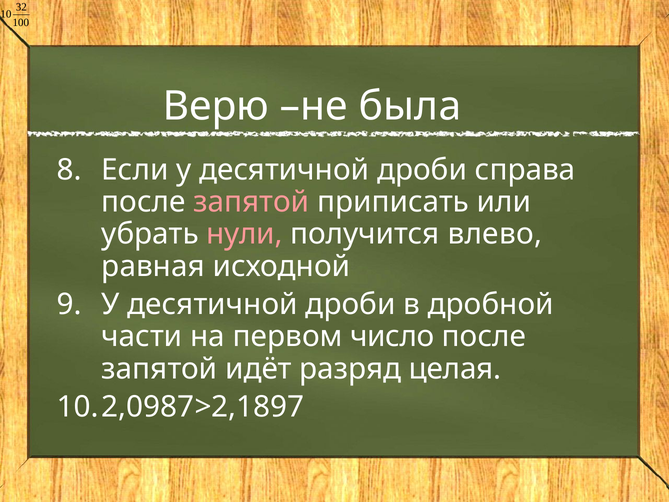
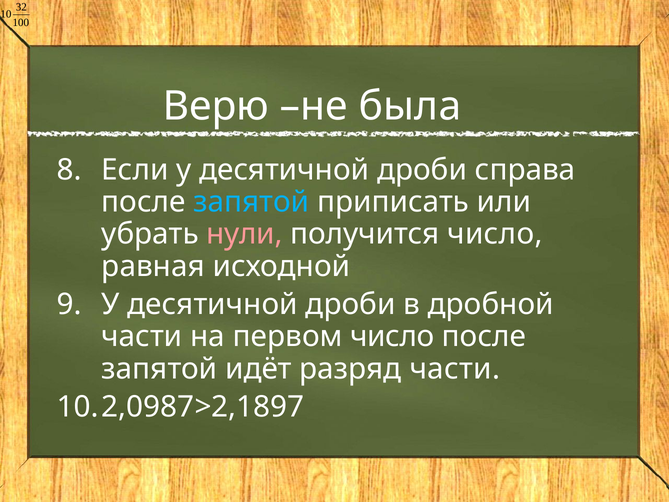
запятой at (251, 202) colour: pink -> light blue
получится влево: влево -> число
разряд целая: целая -> части
